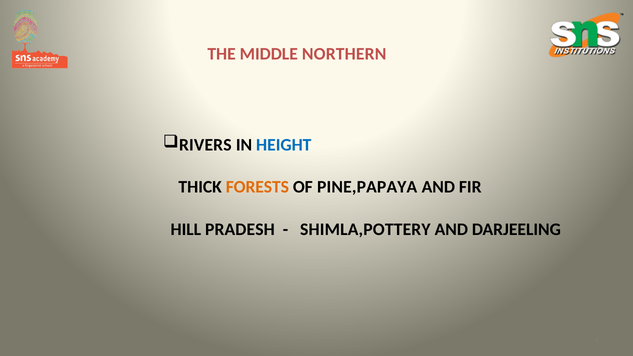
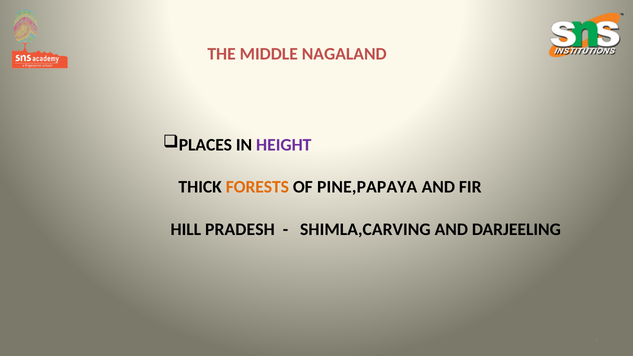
NORTHERN: NORTHERN -> NAGALAND
RIVERS: RIVERS -> PLACES
HEIGHT colour: blue -> purple
SHIMLA,POTTERY: SHIMLA,POTTERY -> SHIMLA,CARVING
